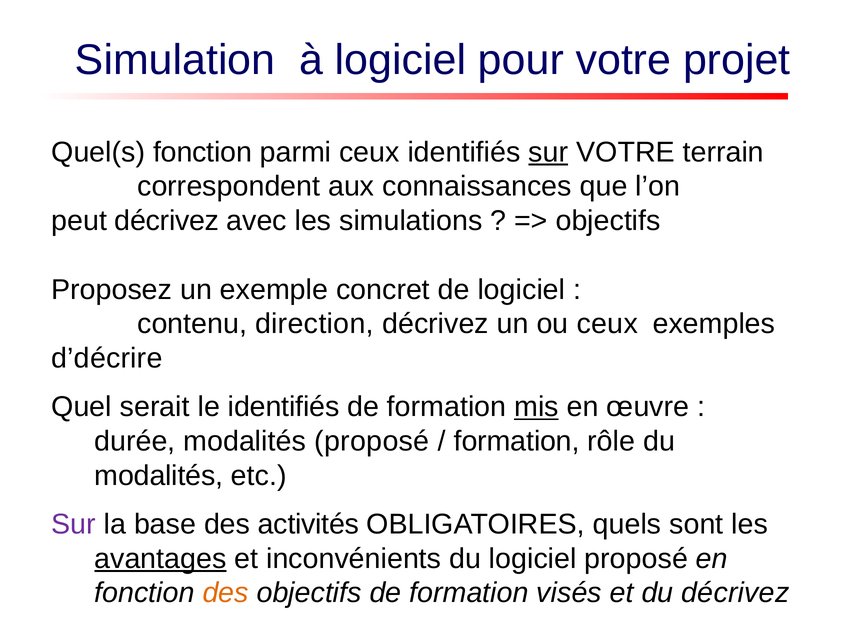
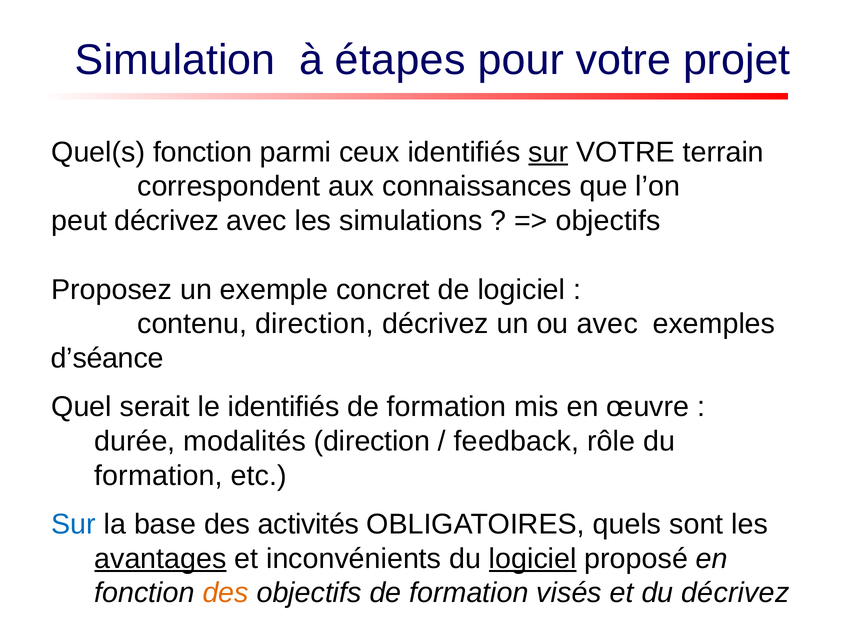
à logiciel: logiciel -> étapes
ou ceux: ceux -> avec
d’décrire: d’décrire -> d’séance
mis underline: present -> none
modalités proposé: proposé -> direction
formation at (517, 441): formation -> feedback
modalités at (159, 476): modalités -> formation
Sur at (74, 524) colour: purple -> blue
logiciel at (533, 559) underline: none -> present
